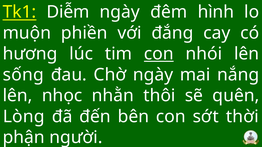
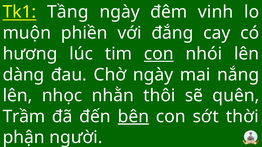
Diễm: Diễm -> Tầng
hình: hình -> vinh
sống: sống -> dàng
Lòng: Lòng -> Trầm
bên underline: none -> present
